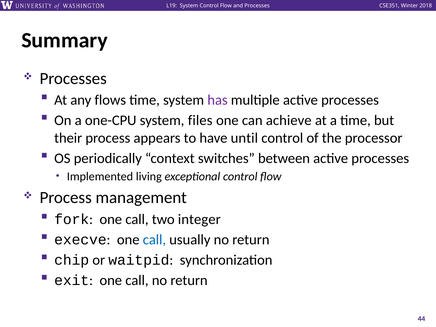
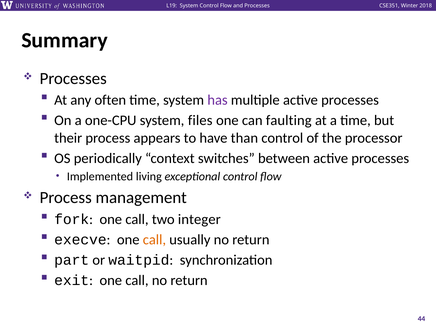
flows: flows -> often
achieve: achieve -> faulting
until: until -> than
call at (154, 240) colour: blue -> orange
chip: chip -> part
